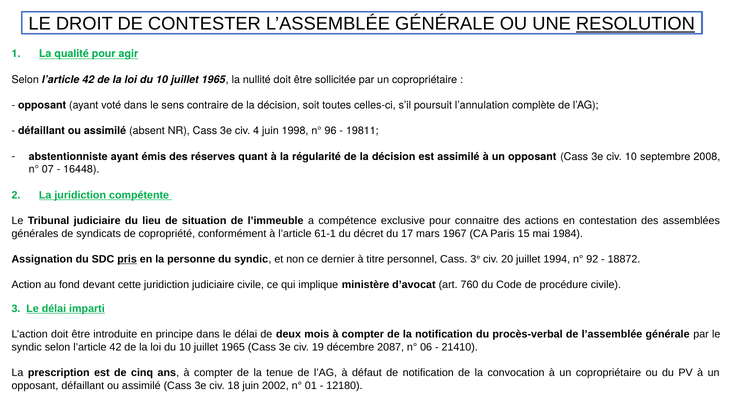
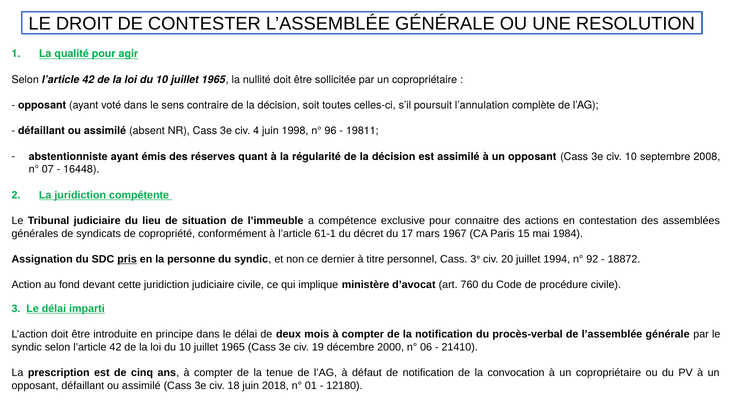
RESOLUTION underline: present -> none
2087: 2087 -> 2000
2002: 2002 -> 2018
